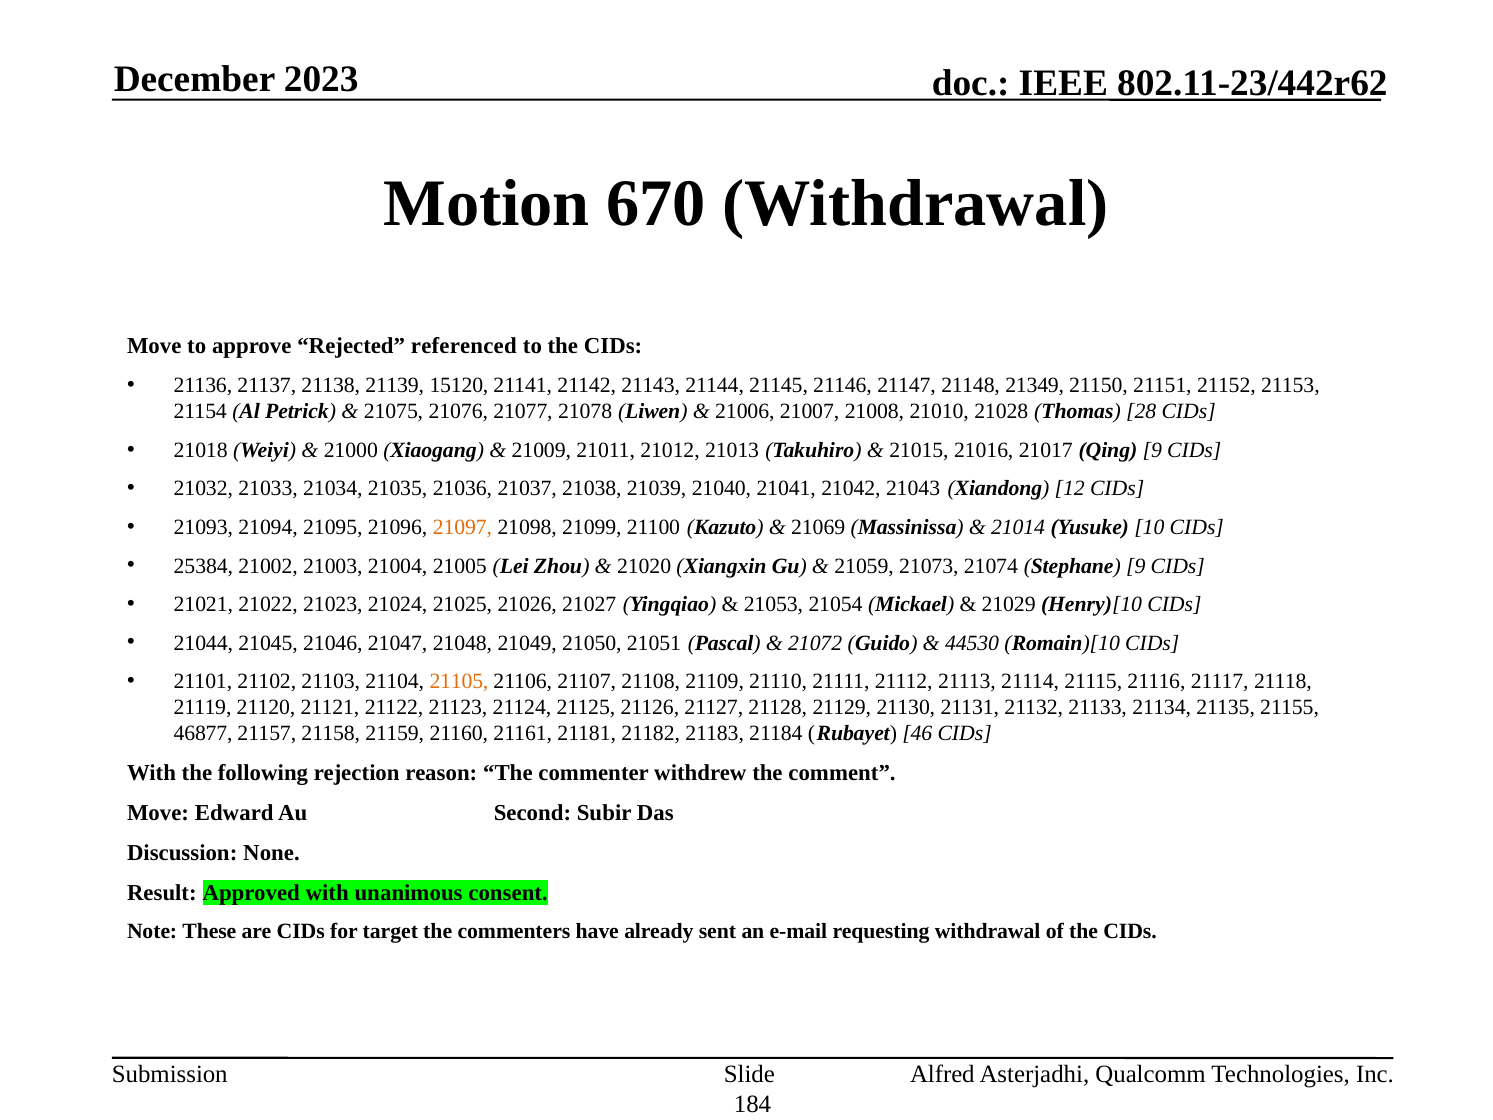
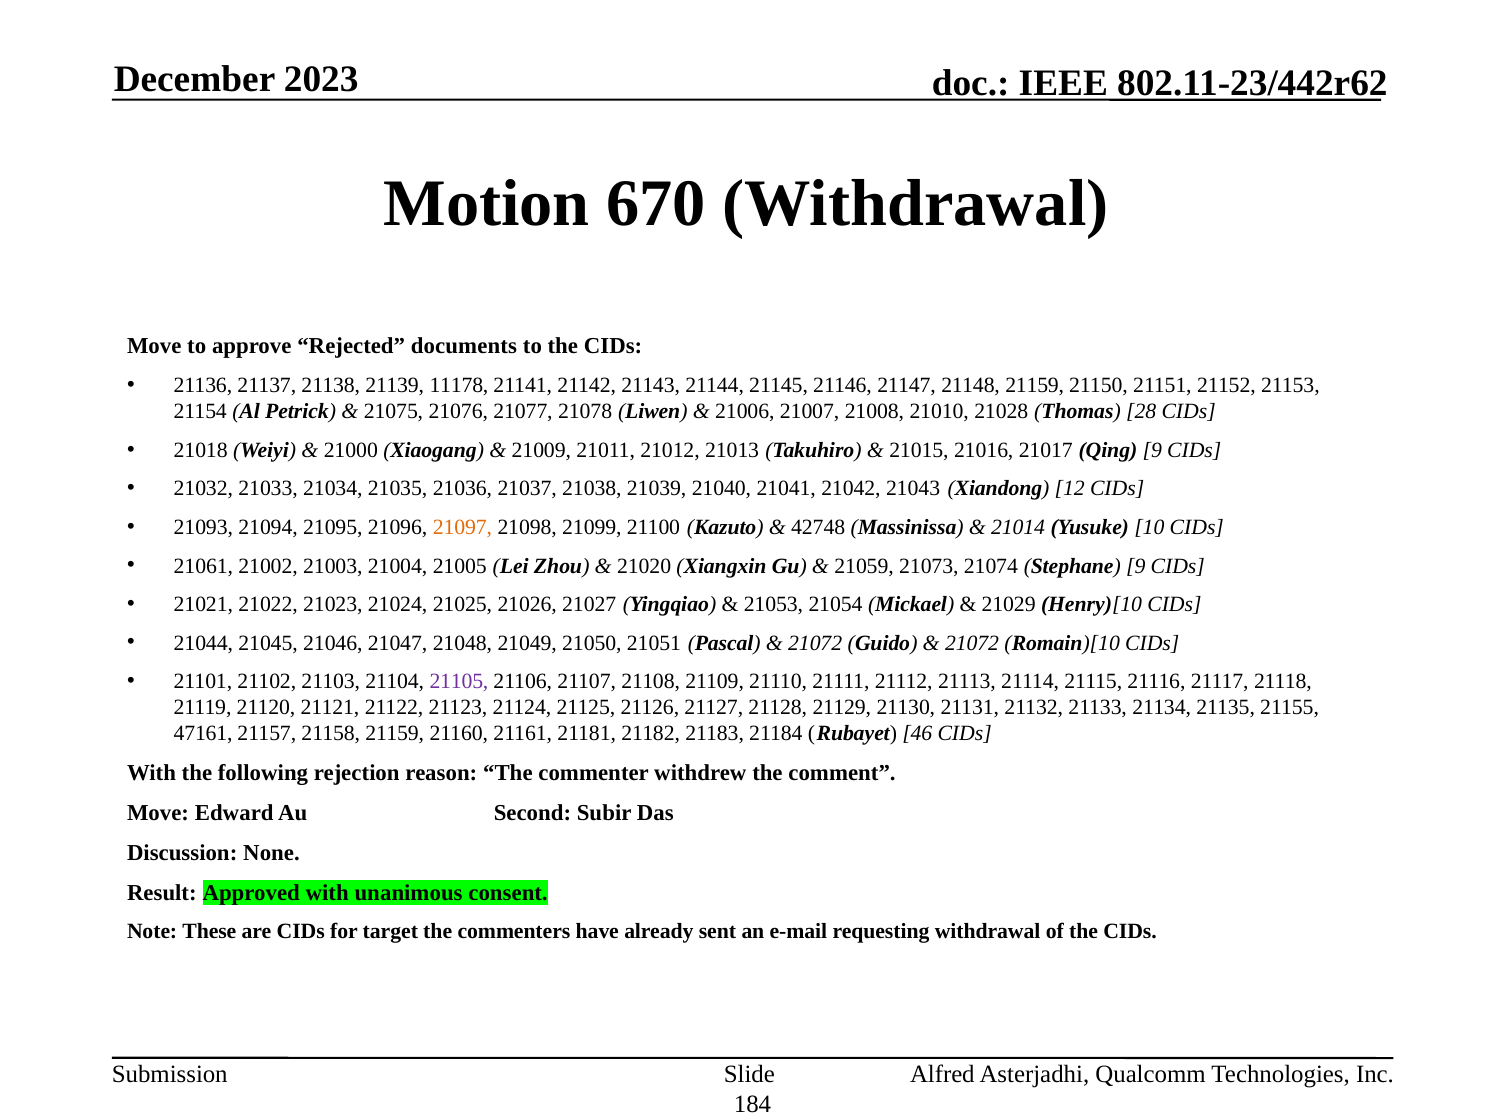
referenced: referenced -> documents
15120: 15120 -> 11178
21148 21349: 21349 -> 21159
21069: 21069 -> 42748
25384: 25384 -> 21061
44530 at (972, 643): 44530 -> 21072
21105 colour: orange -> purple
46877: 46877 -> 47161
